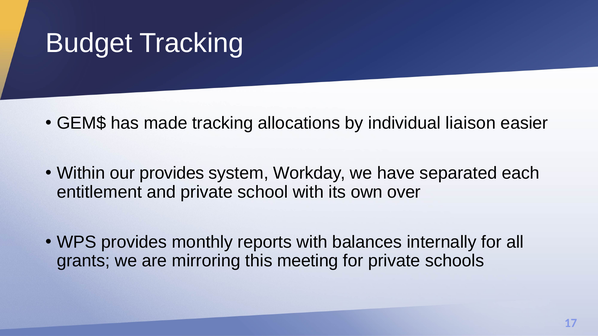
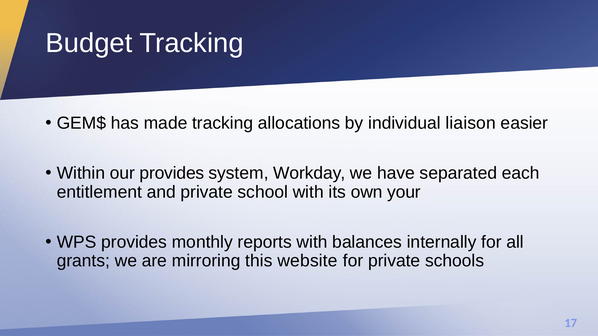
over: over -> your
meeting: meeting -> website
